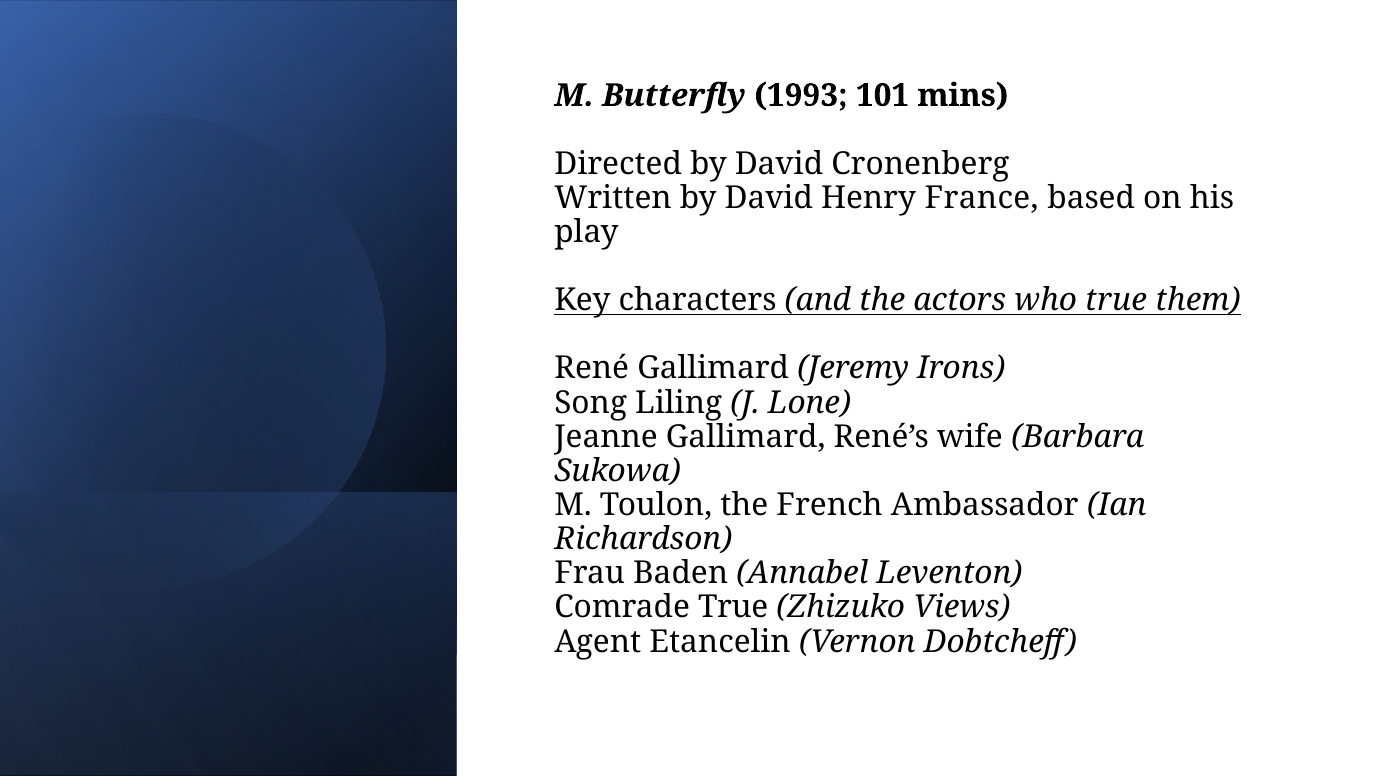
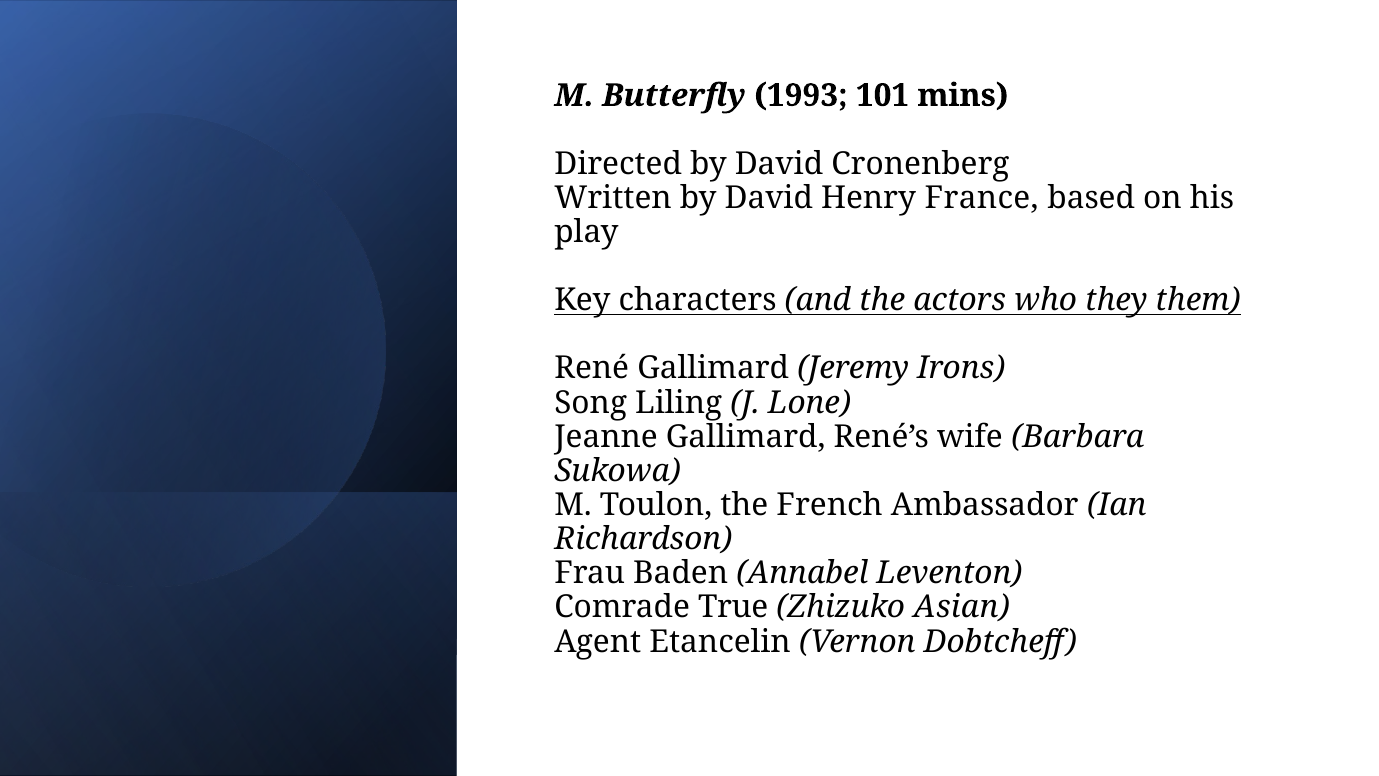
who true: true -> they
Views: Views -> Asian
